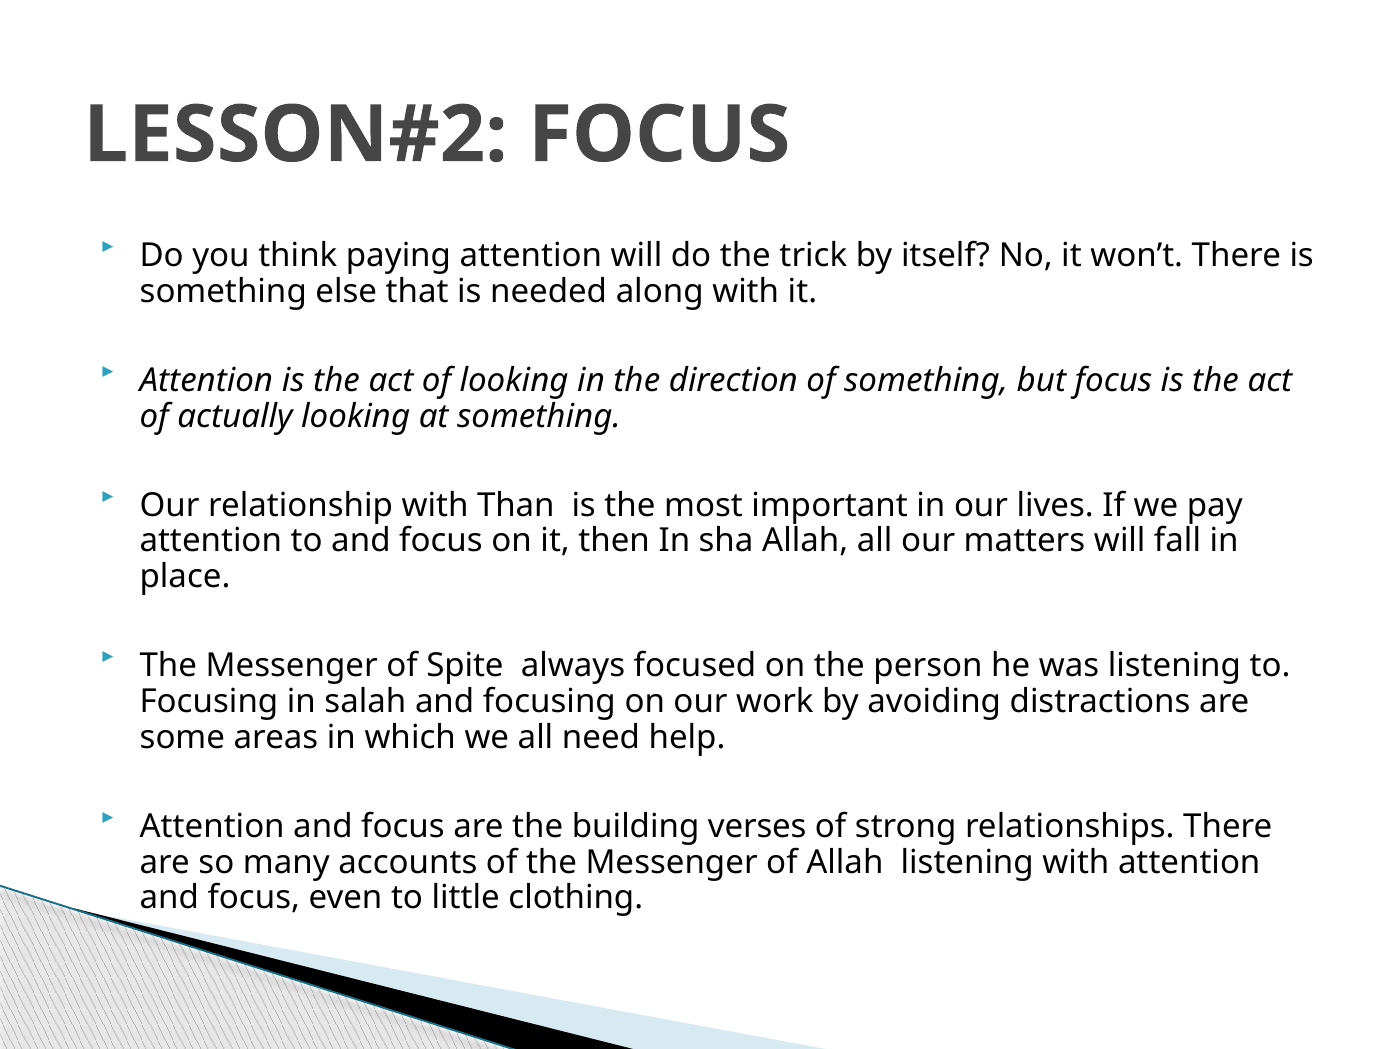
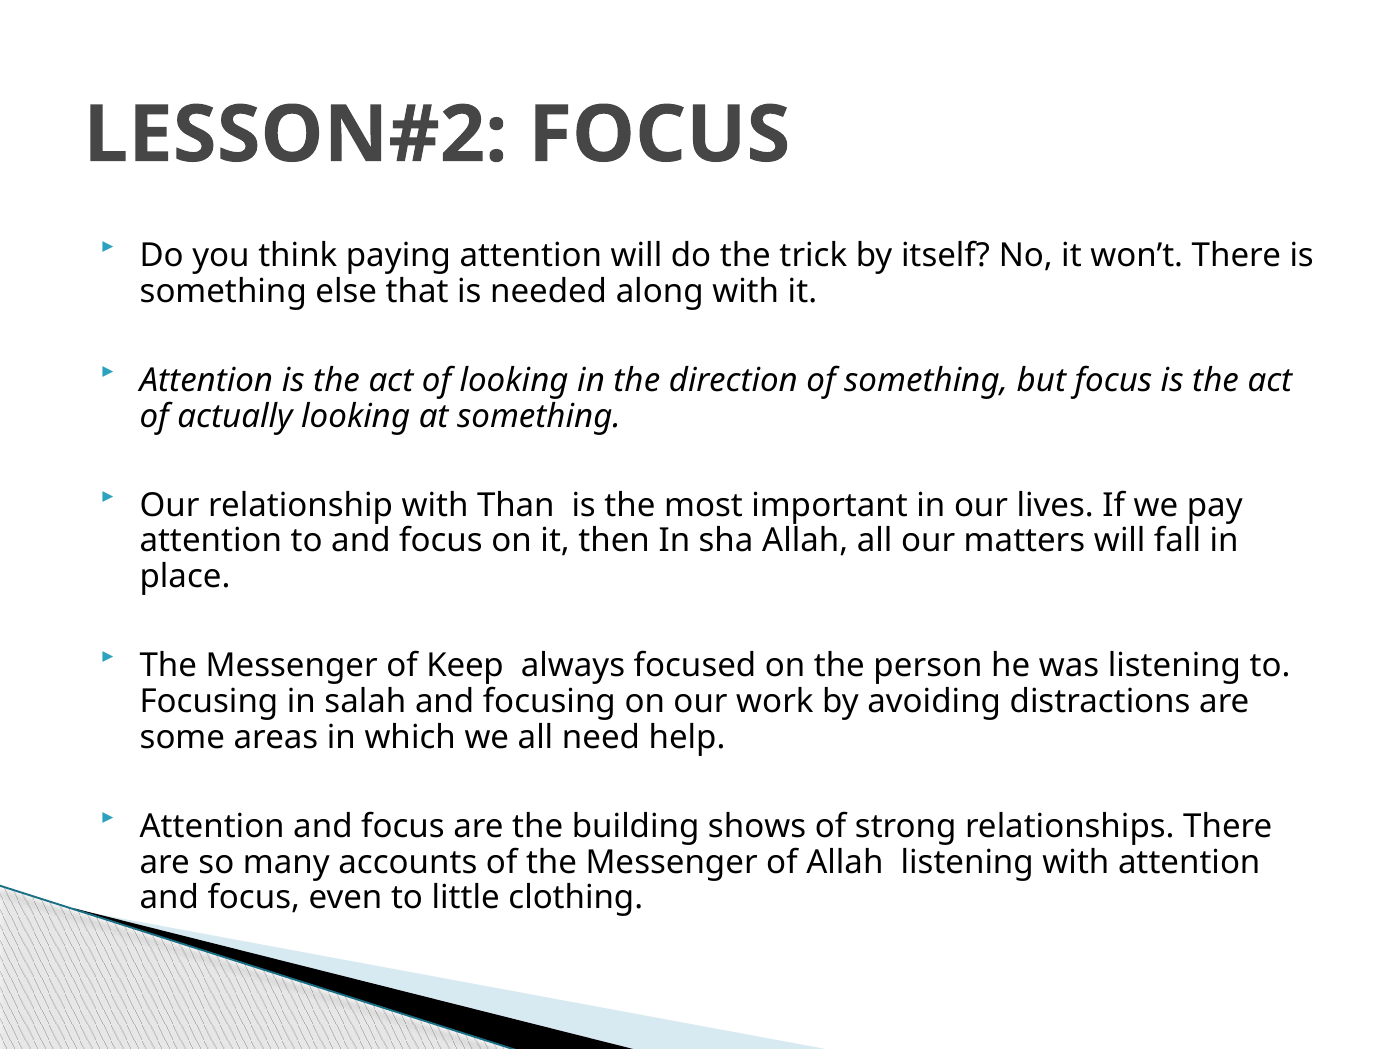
Spite: Spite -> Keep
verses: verses -> shows
